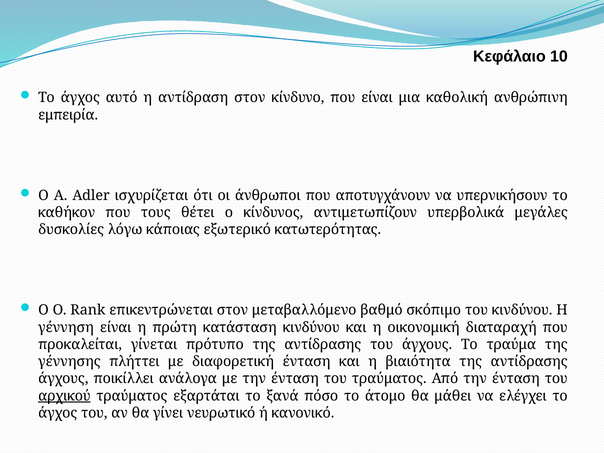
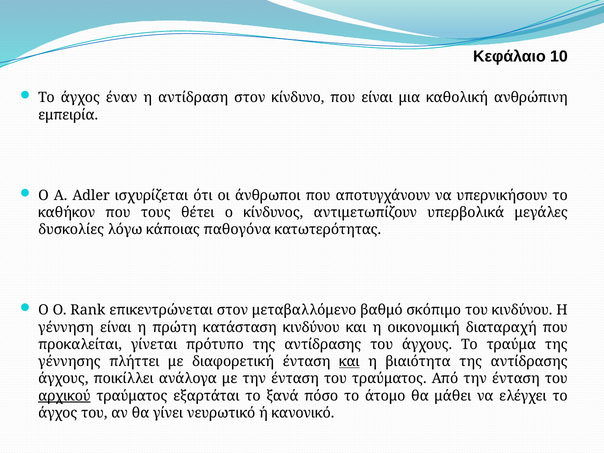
αυτό: αυτό -> έναν
εξωτερικό: εξωτερικό -> παθογόνα
και at (349, 362) underline: none -> present
